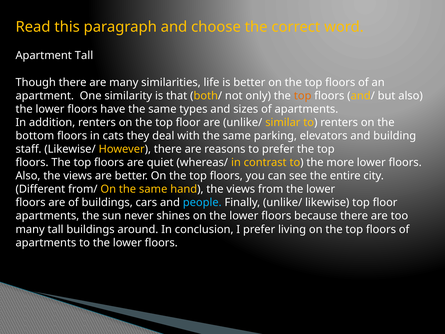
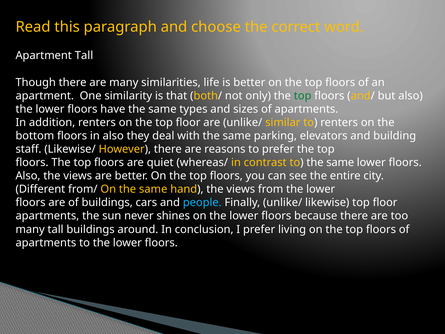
top at (303, 96) colour: orange -> green
in cats: cats -> also
to the more: more -> same
